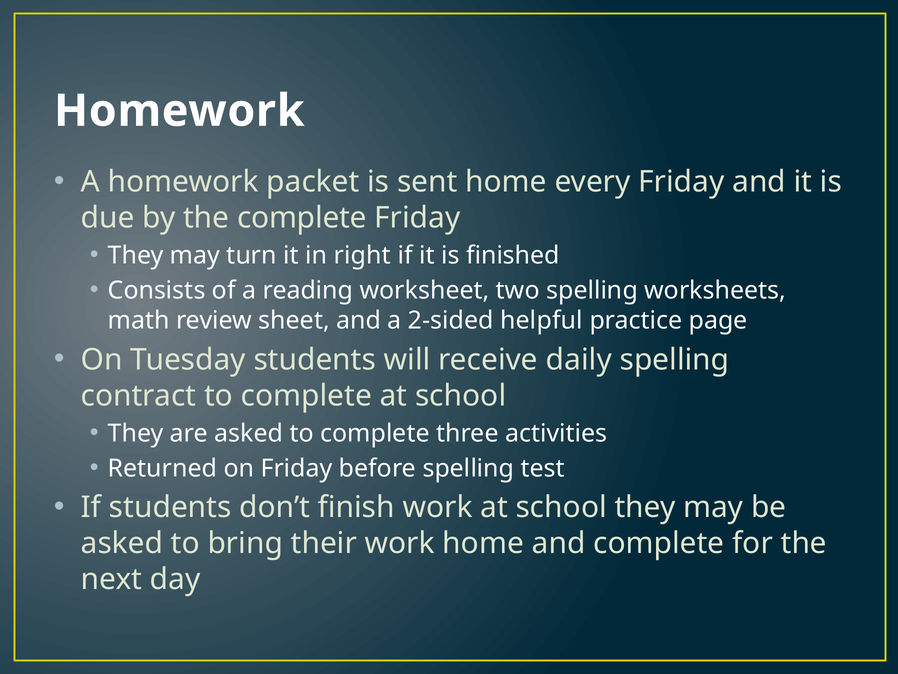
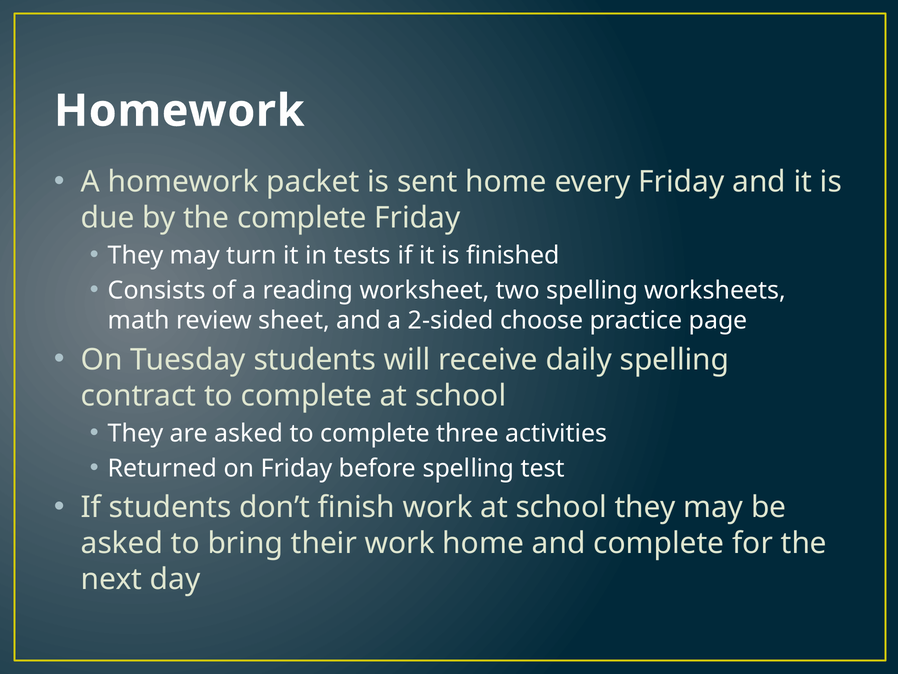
right: right -> tests
helpful: helpful -> choose
